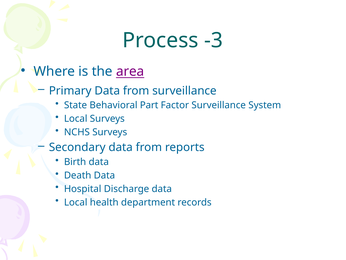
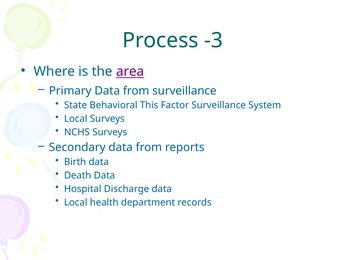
Part: Part -> This
